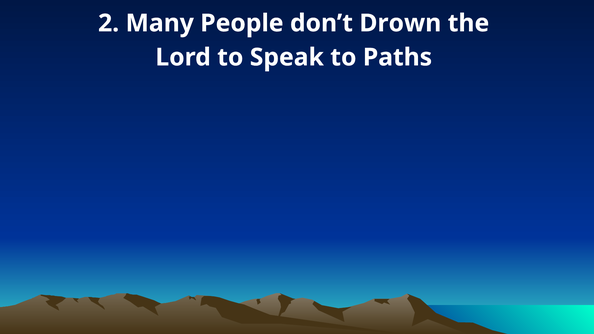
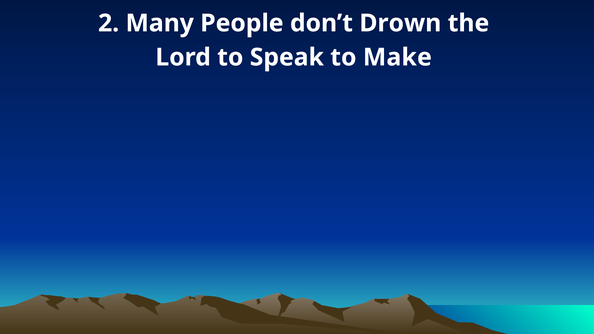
Paths: Paths -> Make
